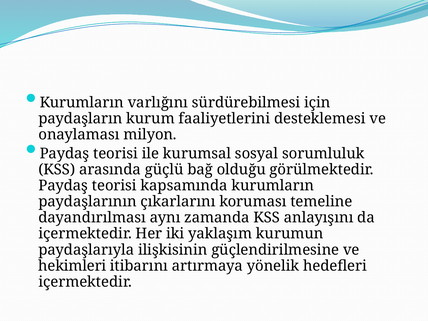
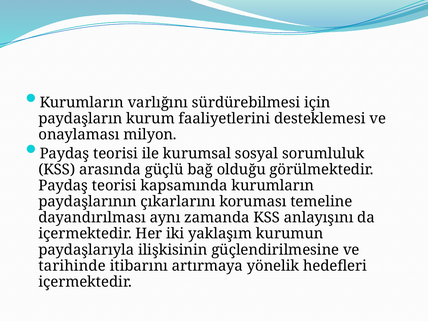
hekimleri: hekimleri -> tarihinde
